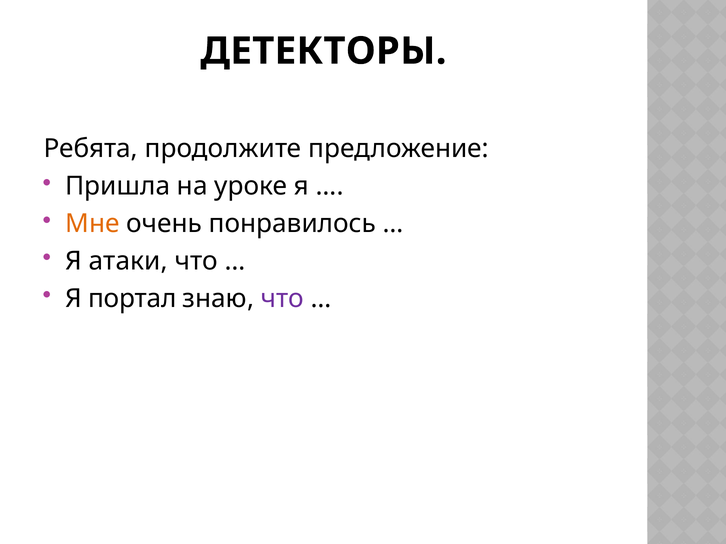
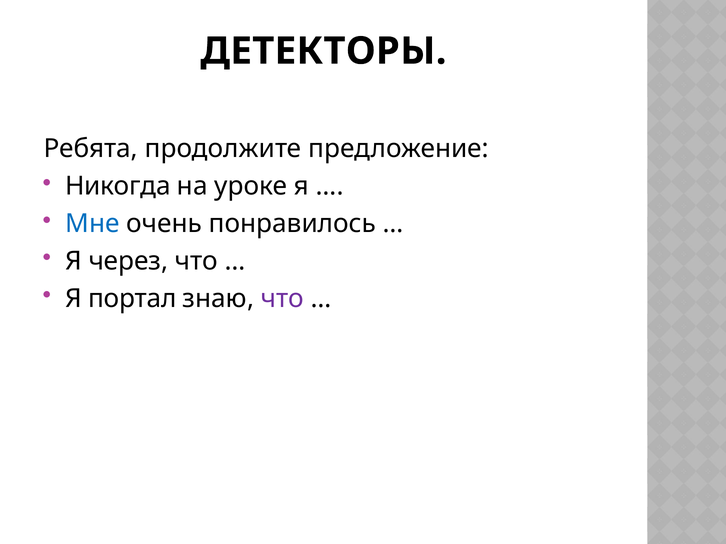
Пришла: Пришла -> Никогда
Мне colour: orange -> blue
атаки: атаки -> через
